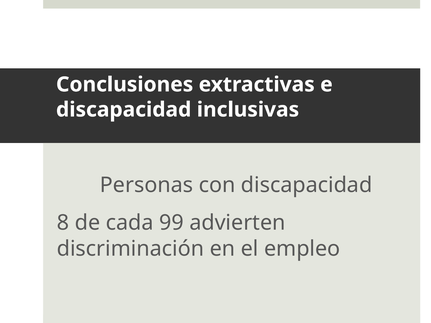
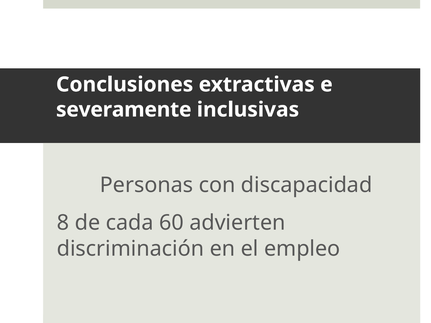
discapacidad at (124, 110): discapacidad -> severamente
99: 99 -> 60
